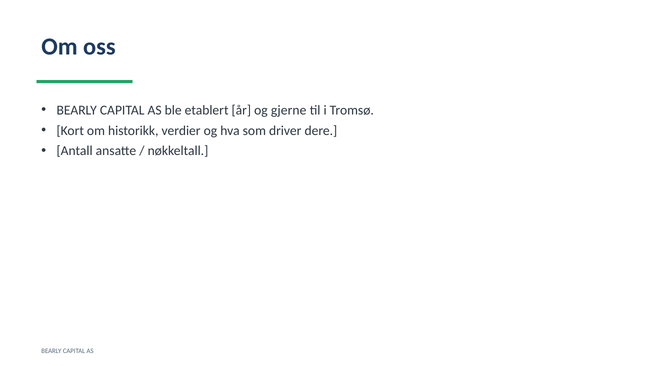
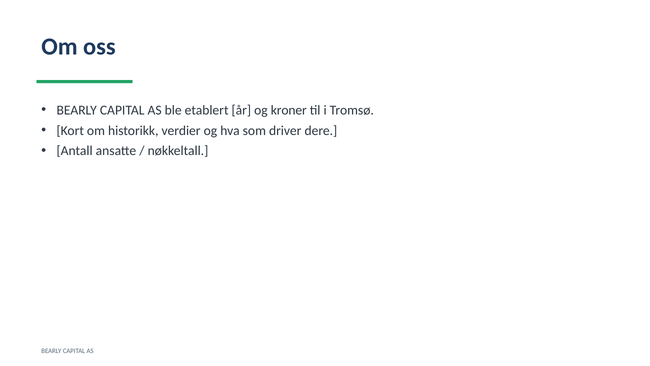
gjerne: gjerne -> kroner
